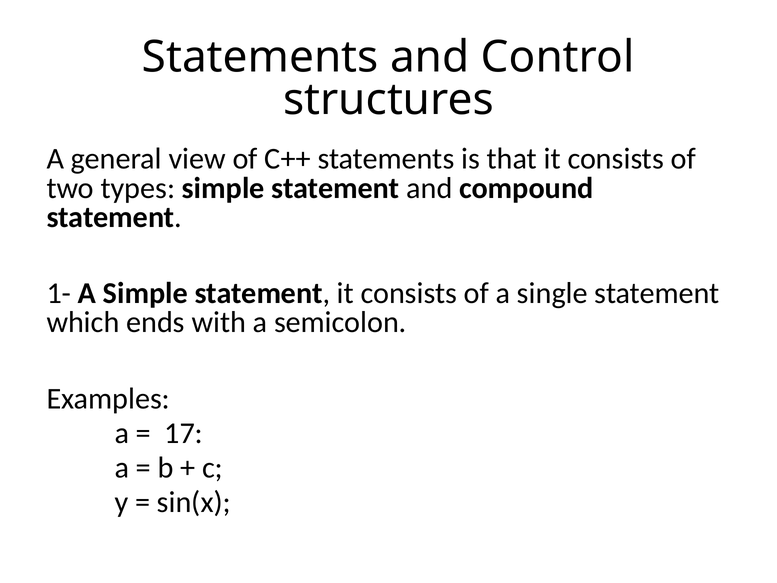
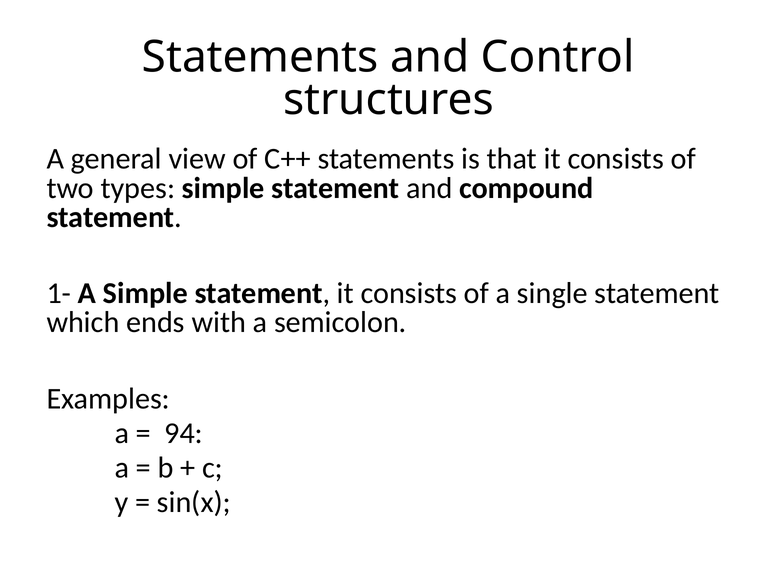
17: 17 -> 94
